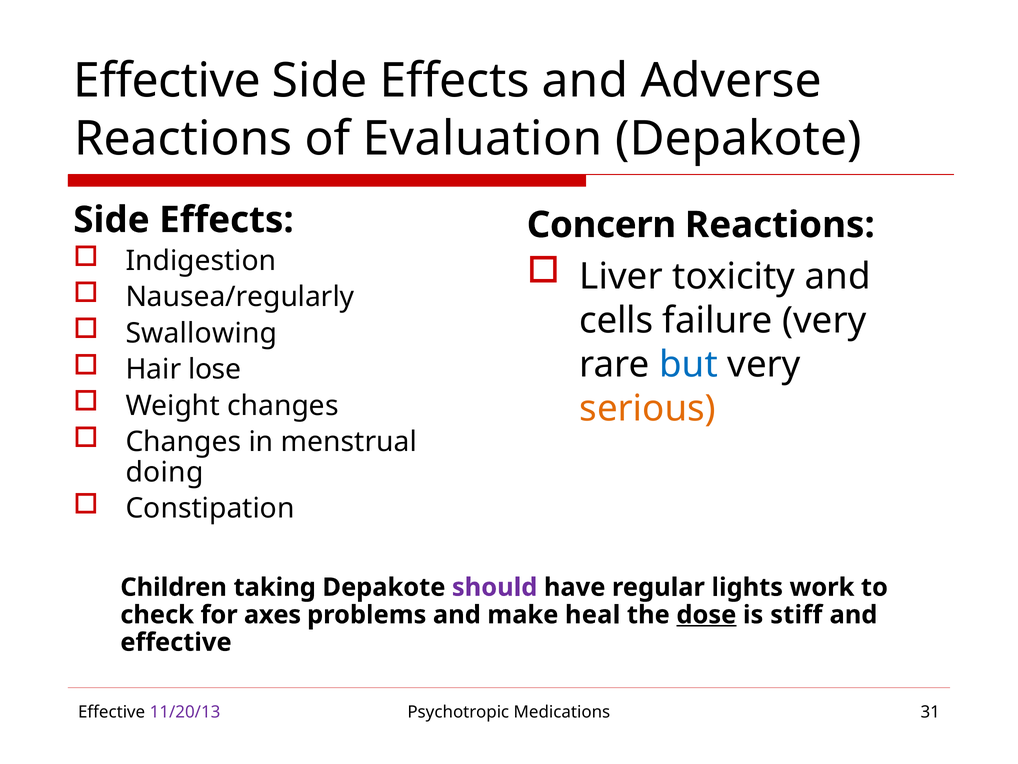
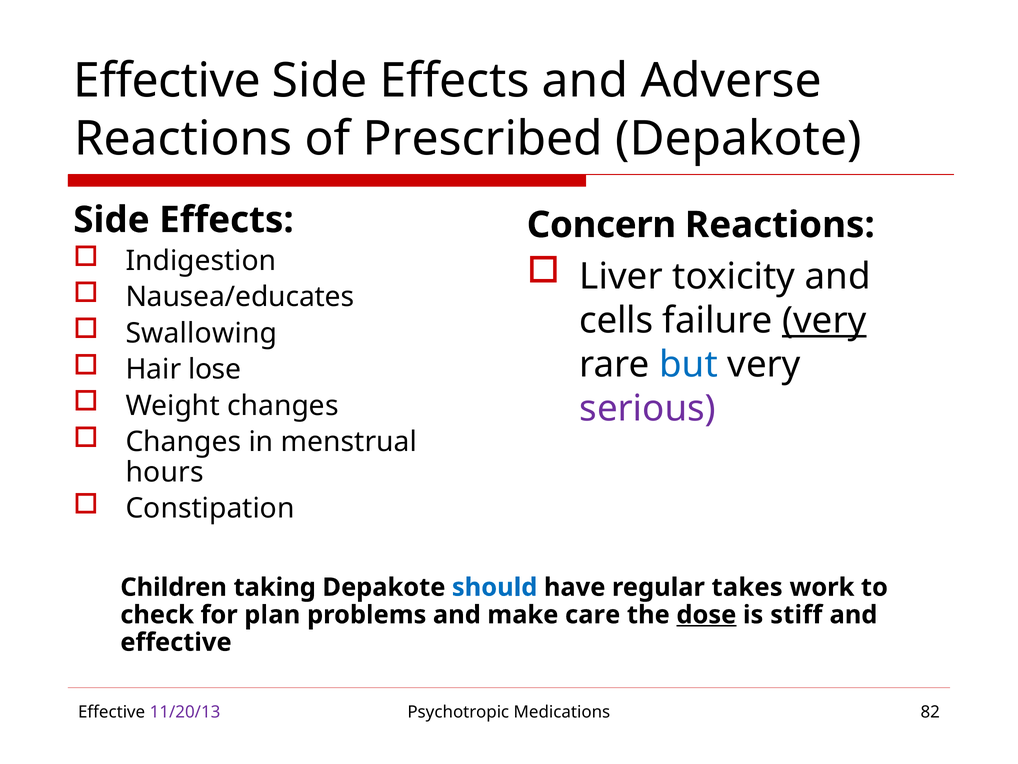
Evaluation: Evaluation -> Prescribed
Nausea/regularly: Nausea/regularly -> Nausea/educates
very at (824, 320) underline: none -> present
serious colour: orange -> purple
doing: doing -> hours
should colour: purple -> blue
lights: lights -> takes
axes: axes -> plan
heal: heal -> care
31: 31 -> 82
